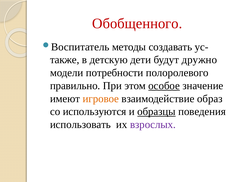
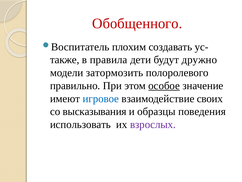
методы: методы -> плохим
детскую: детскую -> правила
потребности: потребности -> затормозить
игровое colour: orange -> blue
образ: образ -> своих
используются: используются -> высказывания
образцы underline: present -> none
